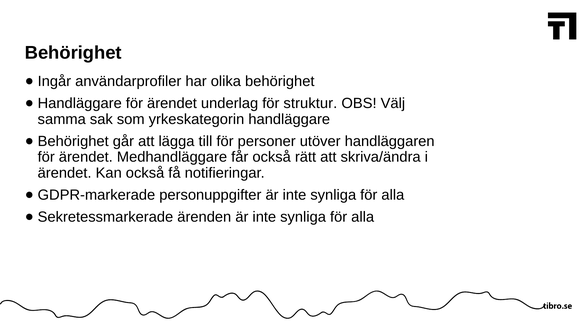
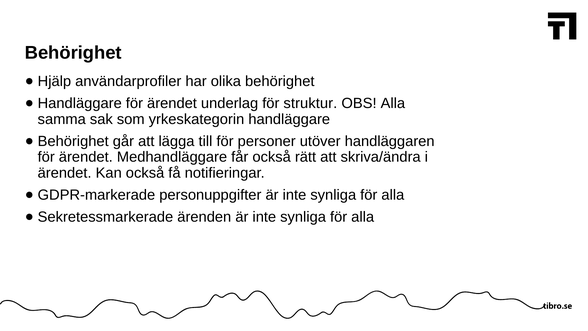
Ingår: Ingår -> Hjälp
OBS Välj: Välj -> Alla
